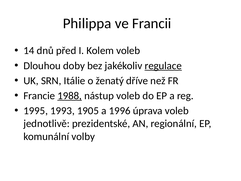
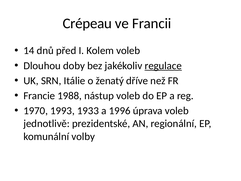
Philippa: Philippa -> Crépeau
1988 underline: present -> none
1995: 1995 -> 1970
1905: 1905 -> 1933
